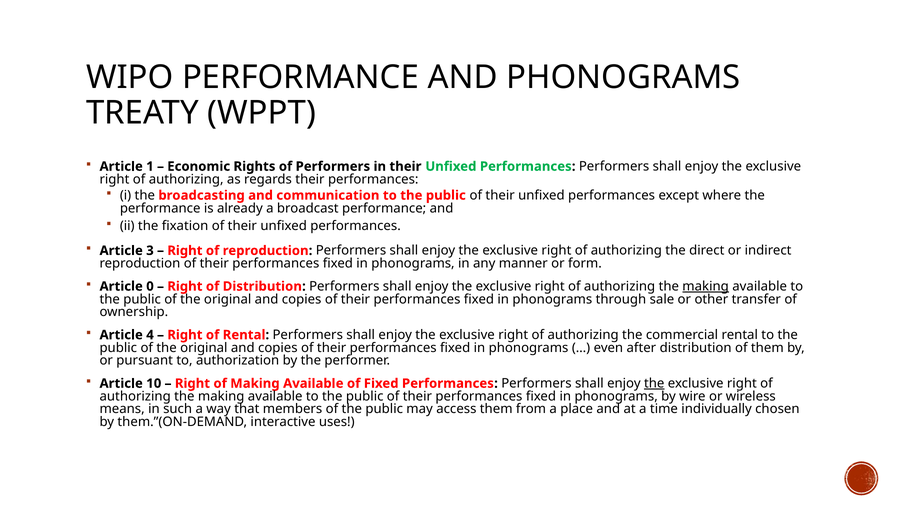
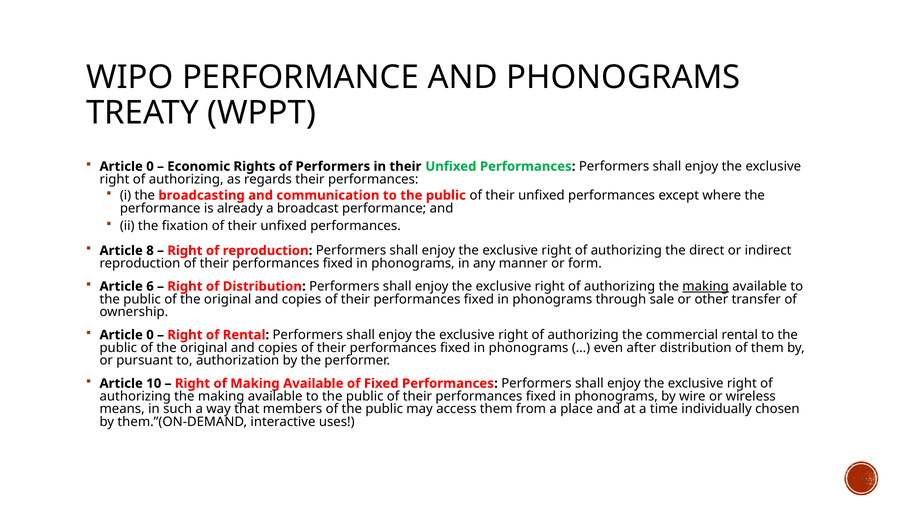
1 at (150, 166): 1 -> 0
3: 3 -> 8
0: 0 -> 6
4 at (150, 335): 4 -> 0
the at (654, 383) underline: present -> none
